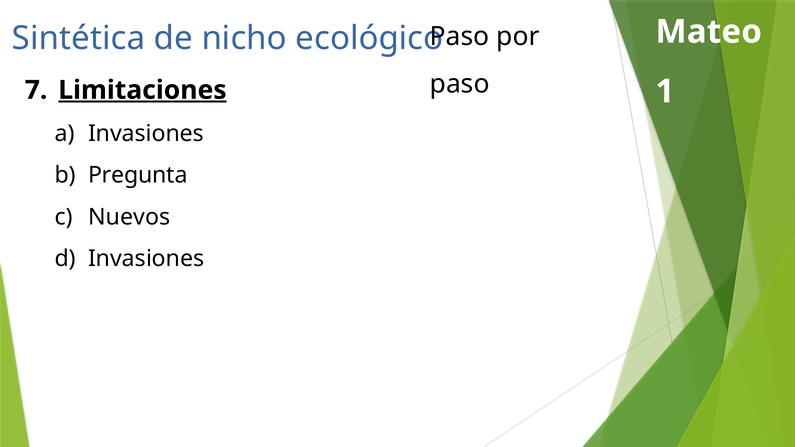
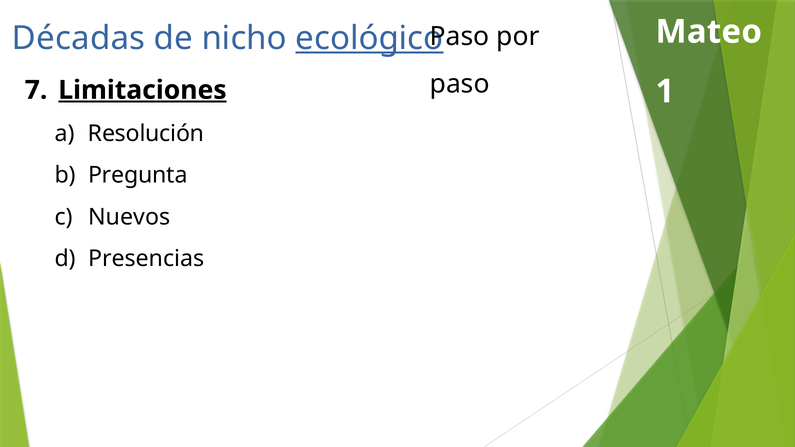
Sintética: Sintética -> Décadas
ecológico underline: none -> present
Invasiones at (146, 134): Invasiones -> Resolución
Invasiones at (146, 259): Invasiones -> Presencias
